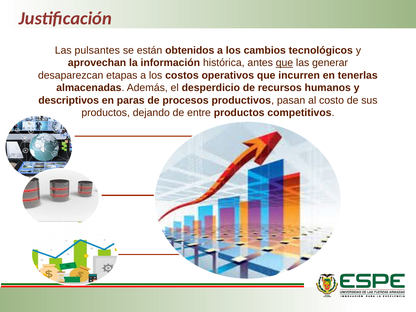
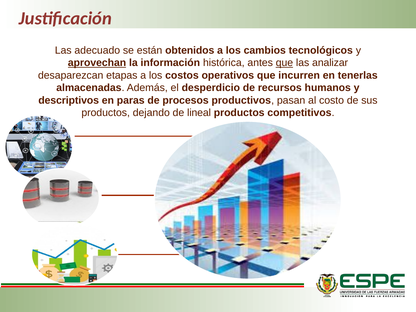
pulsantes: pulsantes -> adecuado
aprovechan underline: none -> present
generar: generar -> analizar
entre: entre -> lineal
